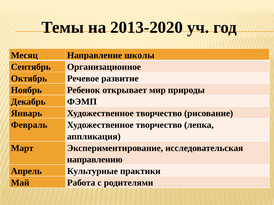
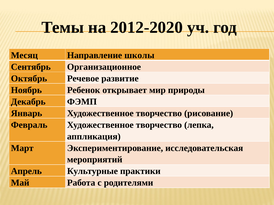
2013-2020: 2013-2020 -> 2012-2020
направлению: направлению -> мероприятий
